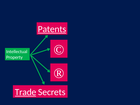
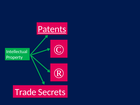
Trade underline: present -> none
